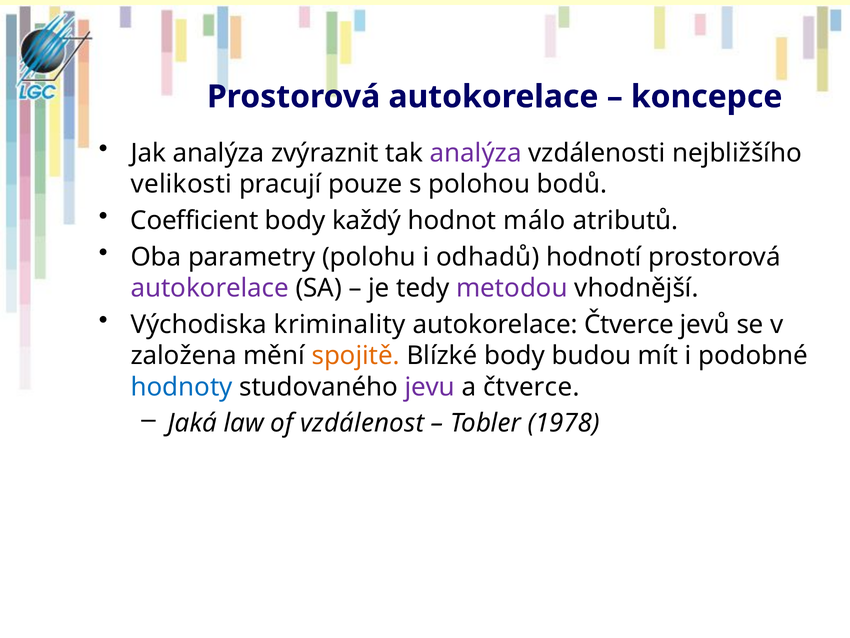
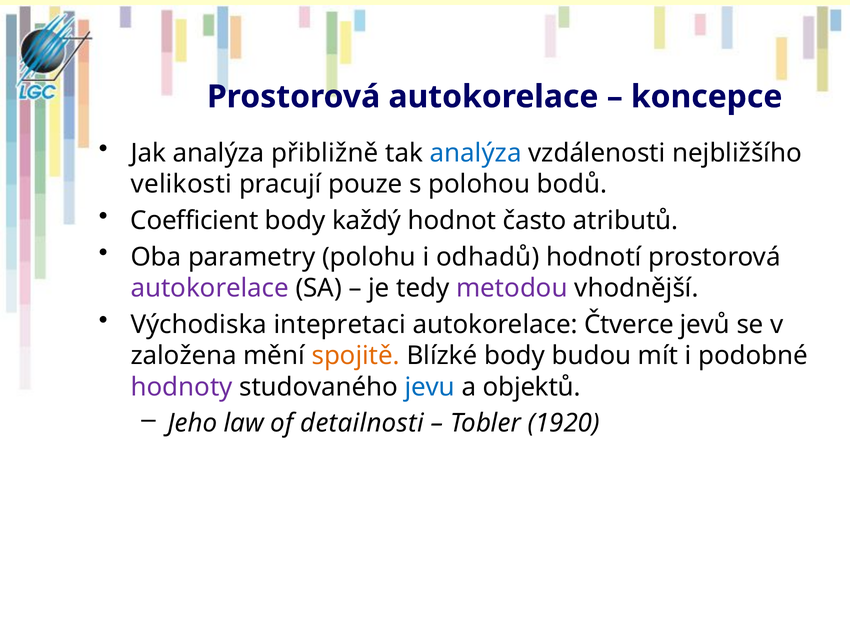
zvýraznit: zvýraznit -> přibližně
analýza at (476, 153) colour: purple -> blue
málo: málo -> často
kriminality: kriminality -> intepretaci
hodnoty colour: blue -> purple
jevu colour: purple -> blue
a čtverce: čtverce -> objektů
Jaká: Jaká -> Jeho
vzdálenost: vzdálenost -> detailnosti
1978: 1978 -> 1920
